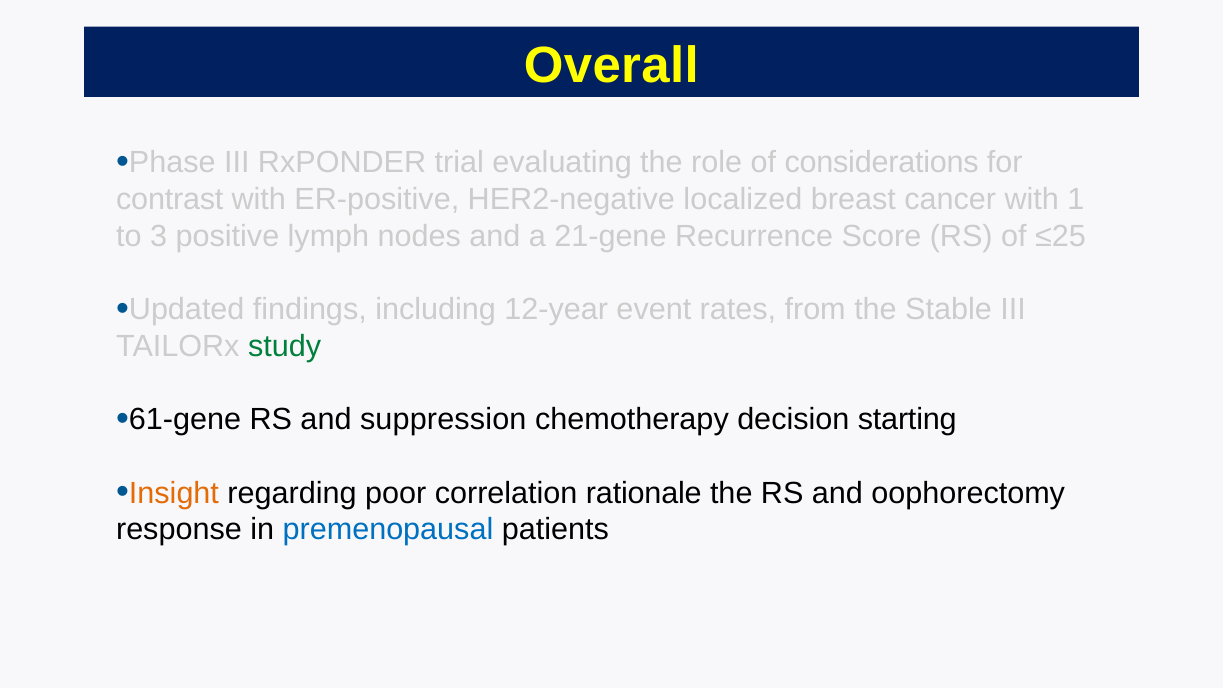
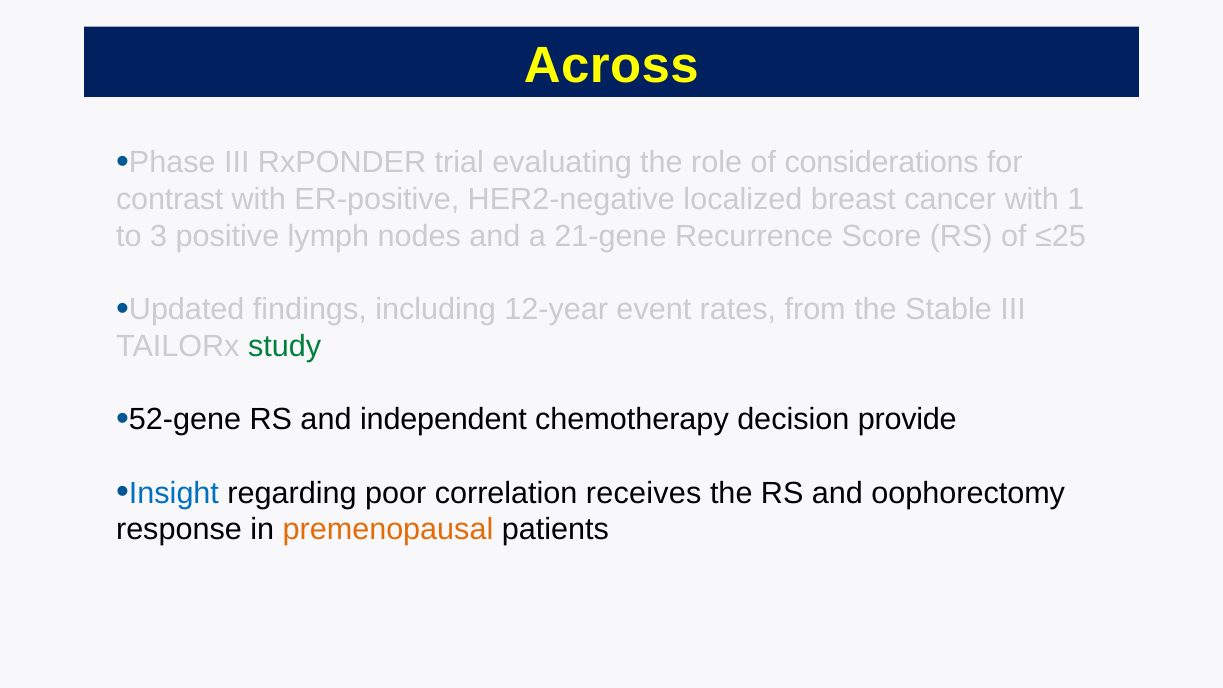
Overall: Overall -> Across
61-gene: 61-gene -> 52-gene
suppression: suppression -> independent
starting: starting -> provide
Insight colour: orange -> blue
rationale: rationale -> receives
premenopausal colour: blue -> orange
